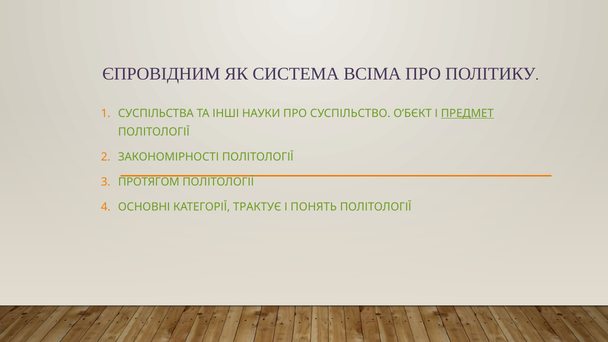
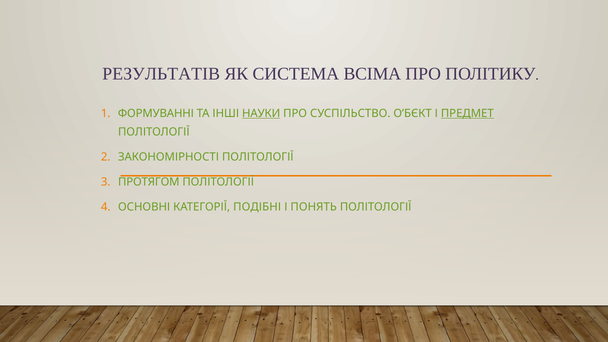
ЄПРОВІДНИМ: ЄПРОВІДНИМ -> РЕЗУЛЬТАТІВ
СУСПІЛЬСТВА: СУСПІЛЬСТВА -> ФОРМУВАННІ
НАУКИ underline: none -> present
ТРАКТУЄ: ТРАКТУЄ -> ПОДІБНІ
